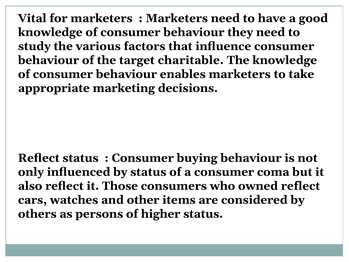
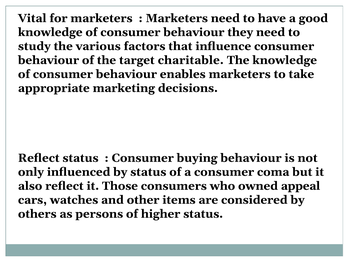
owned reflect: reflect -> appeal
